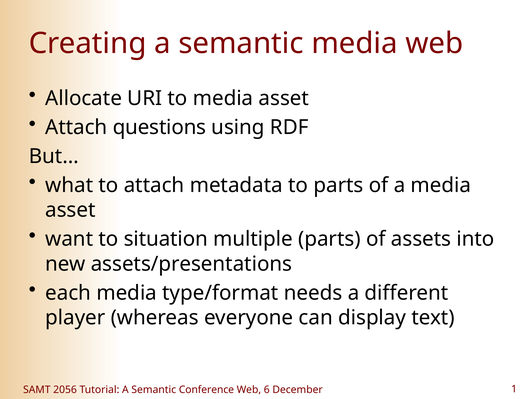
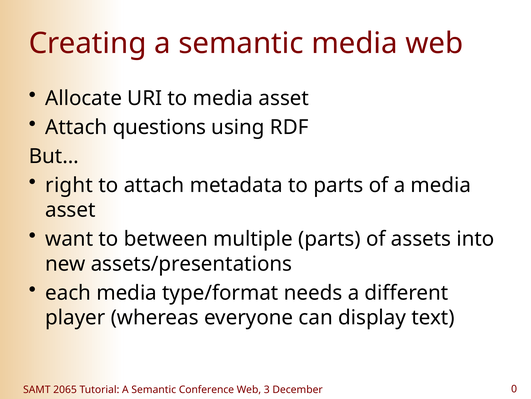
what: what -> right
situation: situation -> between
2056: 2056 -> 2065
6: 6 -> 3
1: 1 -> 0
